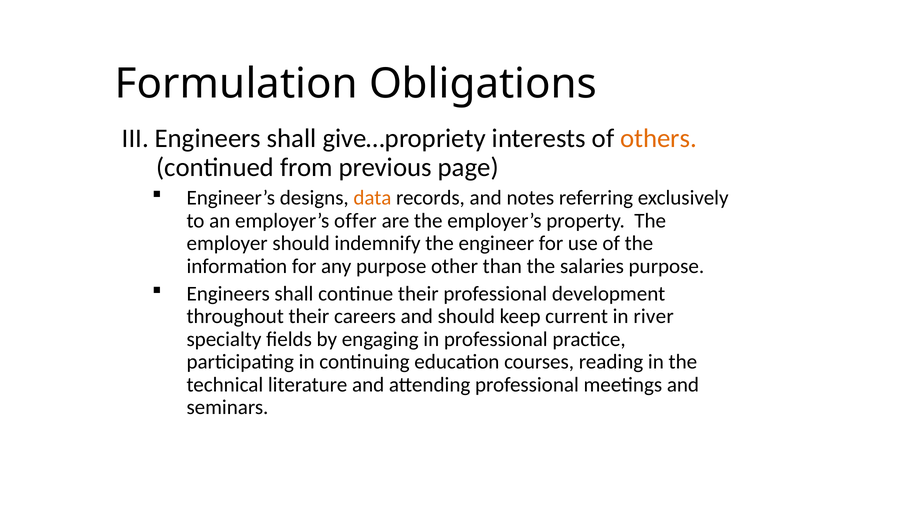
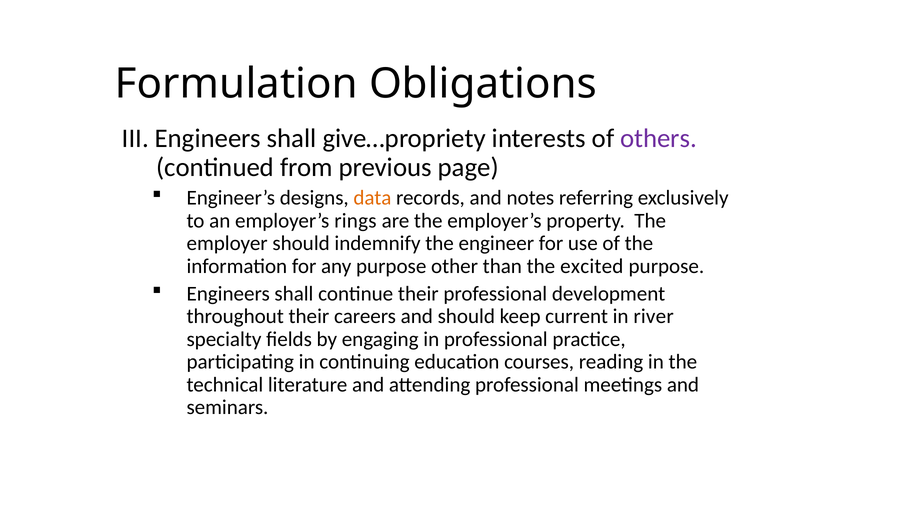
others colour: orange -> purple
offer: offer -> rings
salaries: salaries -> excited
